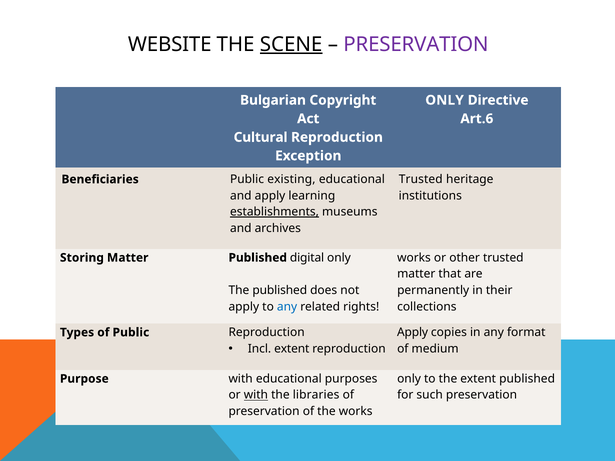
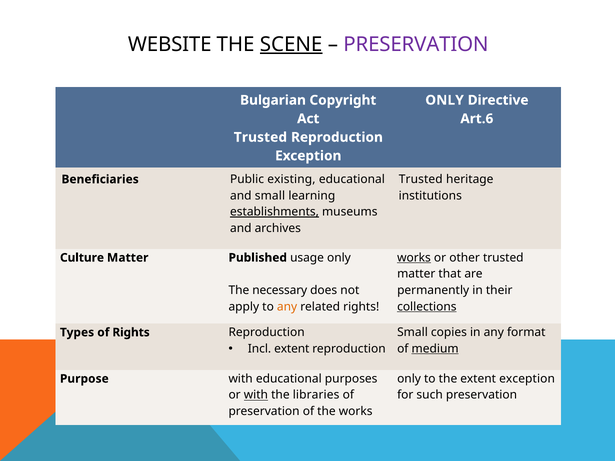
Cultural at (261, 137): Cultural -> Trusted
and apply: apply -> small
works at (414, 258) underline: none -> present
Storing: Storing -> Culture
digital: digital -> usage
The published: published -> necessary
any at (287, 307) colour: blue -> orange
collections underline: none -> present
Apply at (413, 333): Apply -> Small
of Public: Public -> Rights
medium underline: none -> present
extent published: published -> exception
